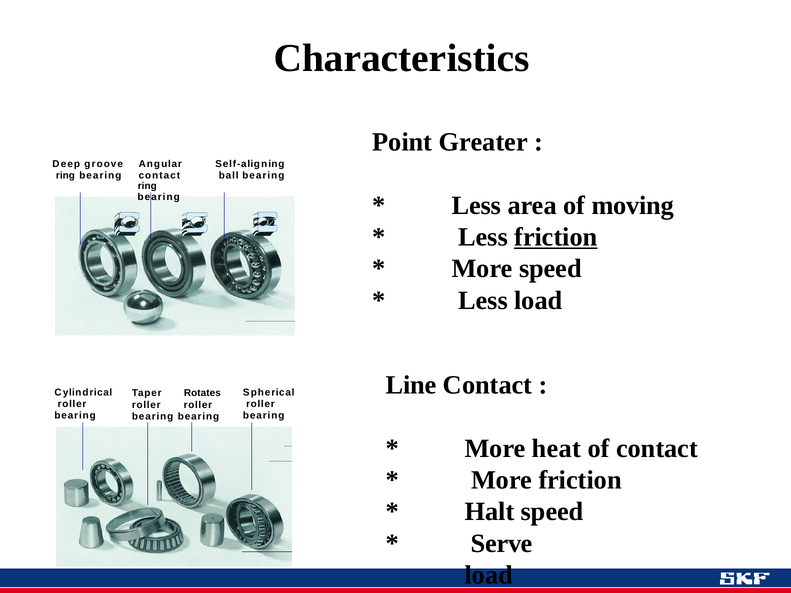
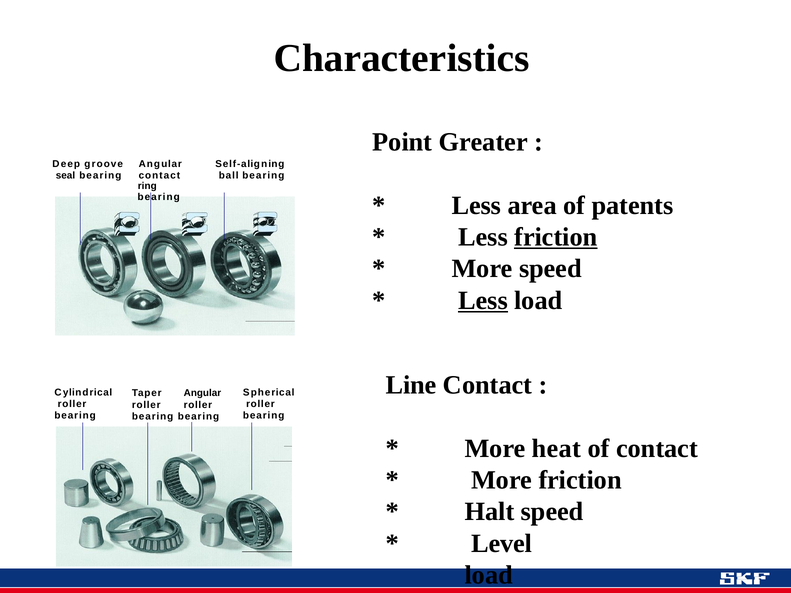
ring at (65, 175): ring -> seal
moving: moving -> patents
Less at (483, 300) underline: none -> present
Taper Rotates: Rotates -> Angular
Serve: Serve -> Level
